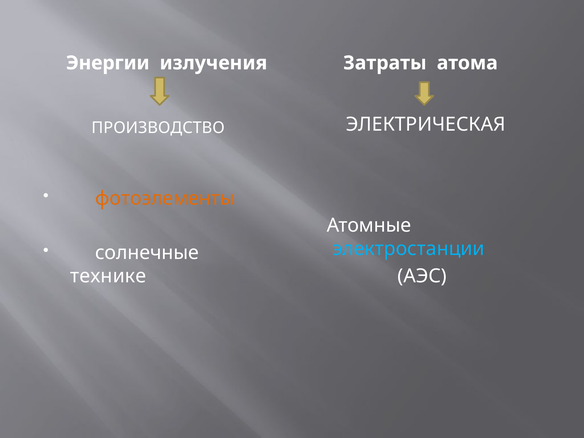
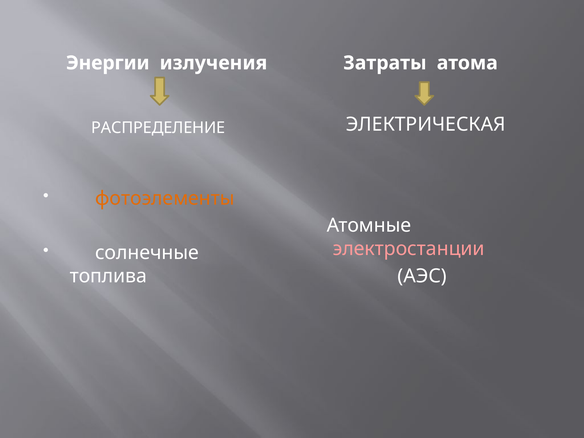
ПРОИЗВОДСТВО: ПРОИЗВОДСТВО -> РАСПРЕДЕЛЕНИЕ
электростанции colour: light blue -> pink
технике: технике -> топлива
